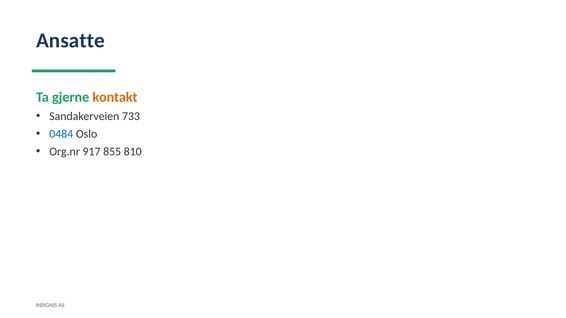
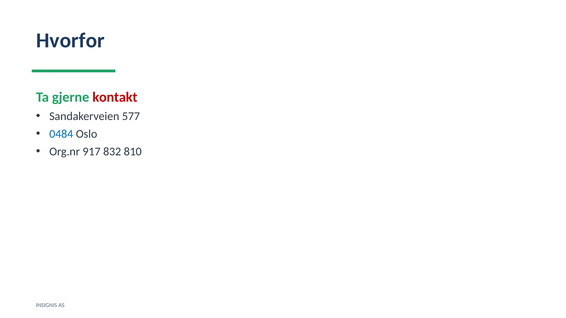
Ansatte: Ansatte -> Hvorfor
kontakt colour: orange -> red
733: 733 -> 577
855: 855 -> 832
